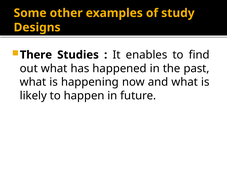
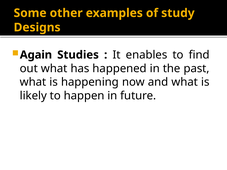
There: There -> Again
